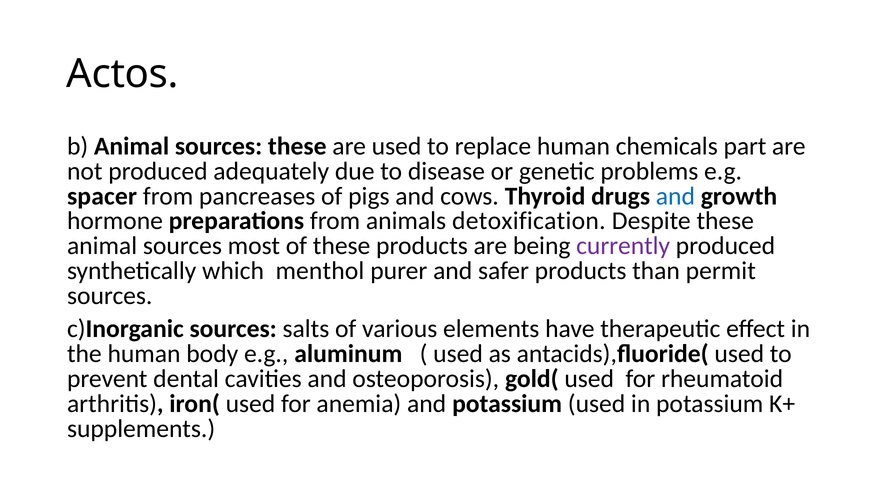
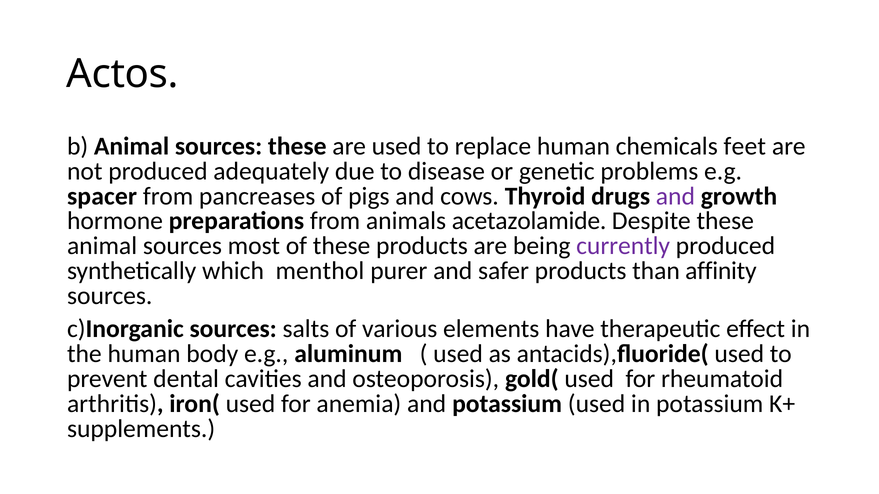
part: part -> feet
and at (675, 196) colour: blue -> purple
detoxification: detoxification -> acetazolamide
permit: permit -> affinity
